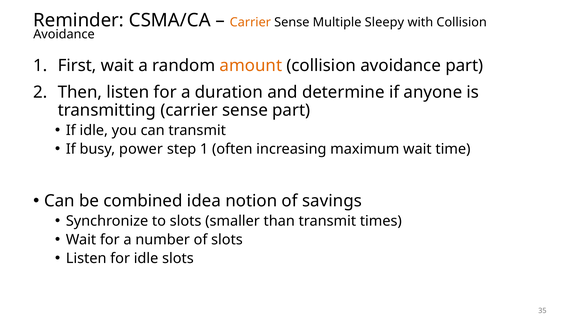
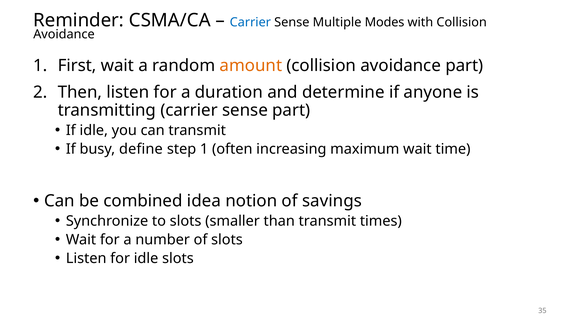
Carrier at (250, 22) colour: orange -> blue
Sleepy: Sleepy -> Modes
power: power -> define
